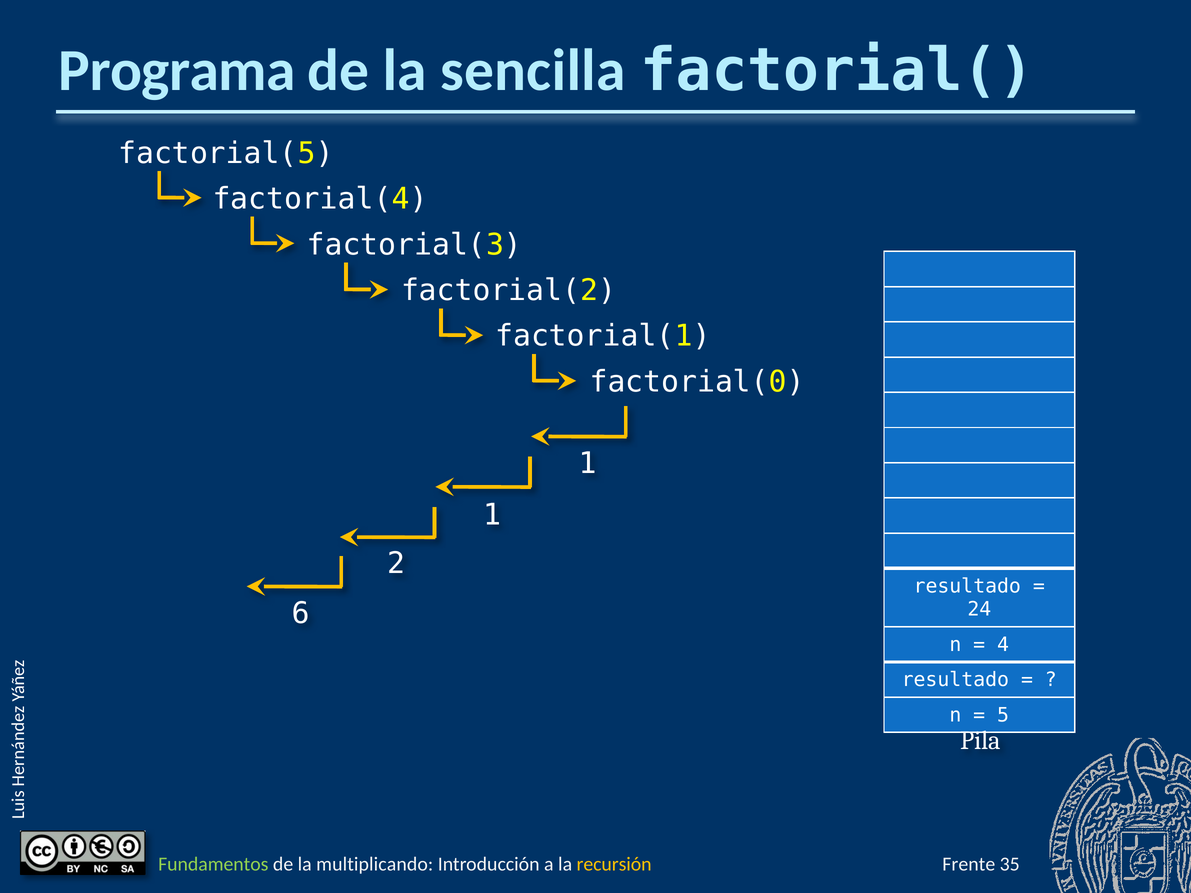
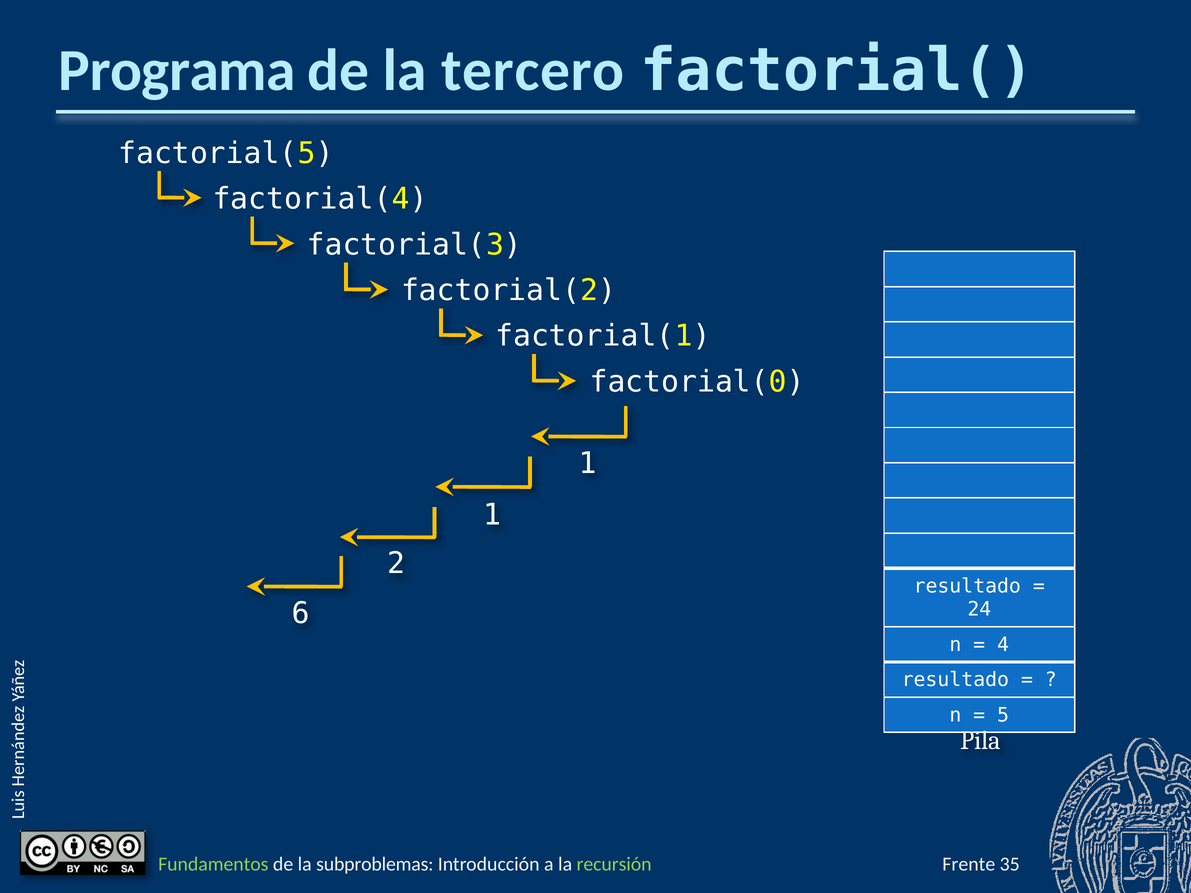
sencilla: sencilla -> tercero
multiplicando: multiplicando -> subproblemas
recursión colour: yellow -> light green
